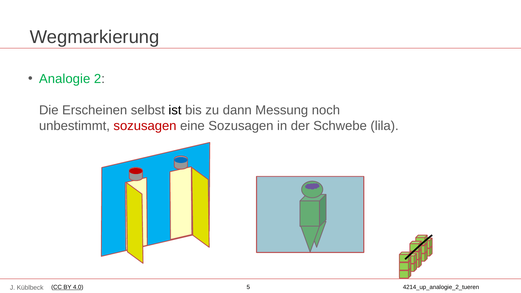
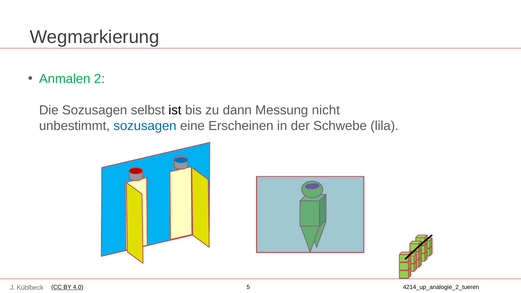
Analogie: Analogie -> Anmalen
Die Erscheinen: Erscheinen -> Sozusagen
noch: noch -> nicht
sozusagen at (145, 126) colour: red -> blue
eine Sozusagen: Sozusagen -> Erscheinen
